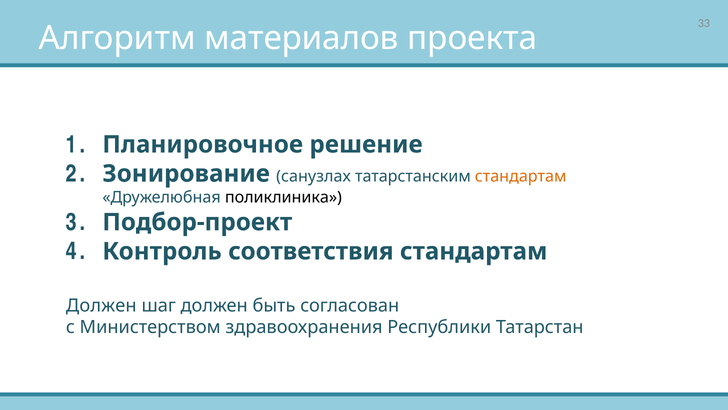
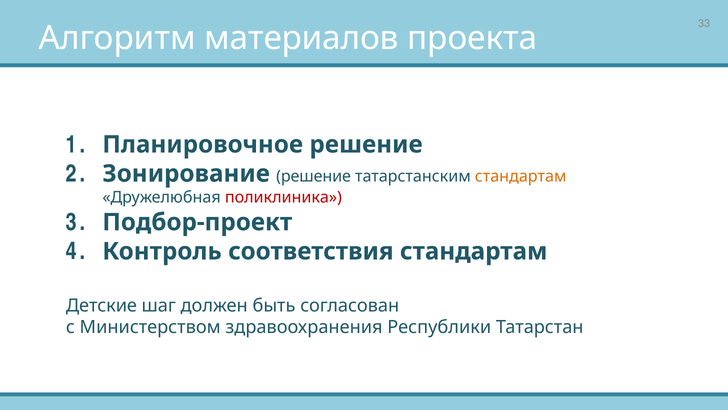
Зонирование санузлах: санузлах -> решение
поликлиника colour: black -> red
Должен at (101, 305): Должен -> Детские
